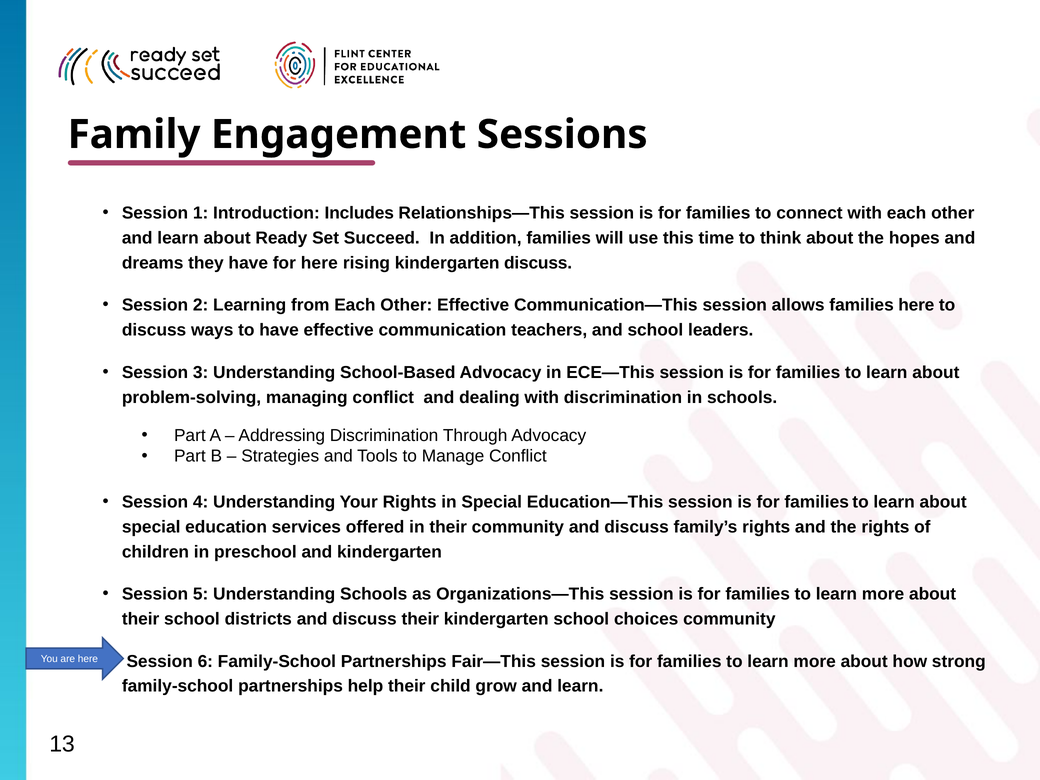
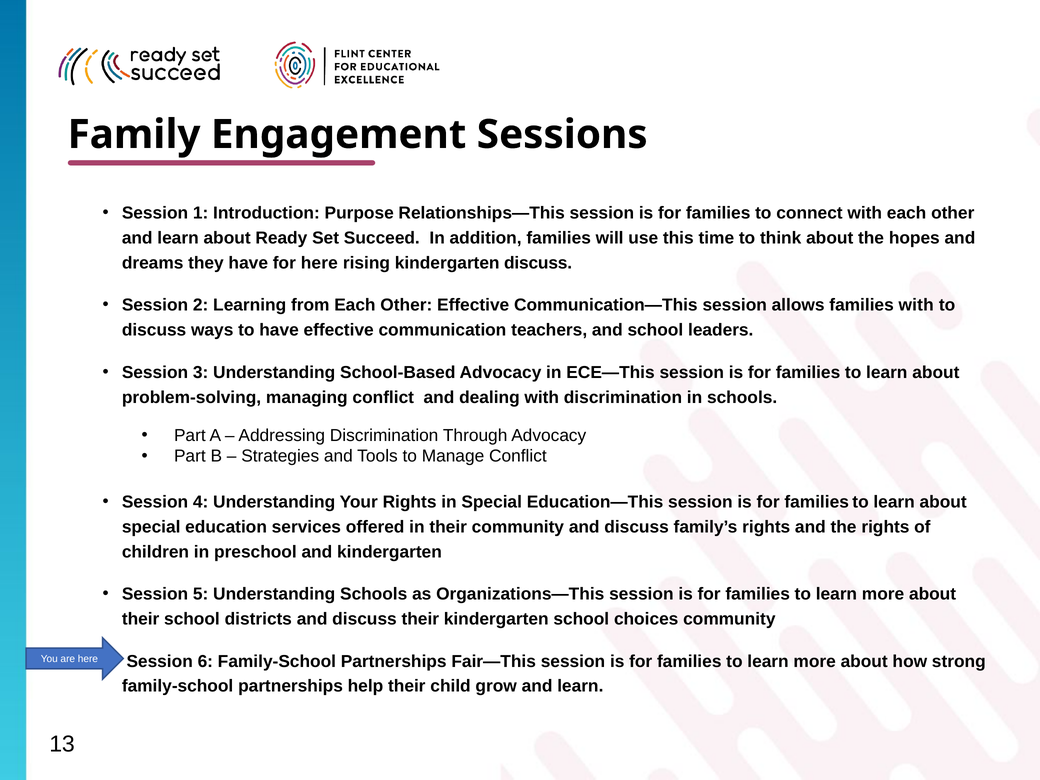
Includes: Includes -> Purpose
families here: here -> with
